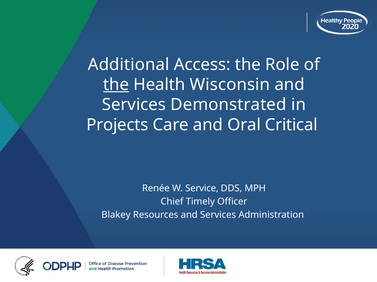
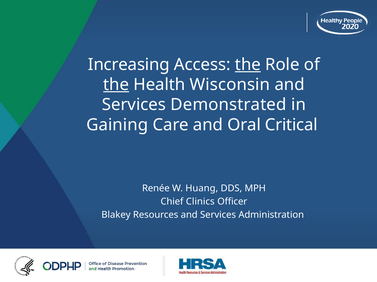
Additional: Additional -> Increasing
the at (248, 65) underline: none -> present
Projects: Projects -> Gaining
Service: Service -> Huang
Timely: Timely -> Clinics
